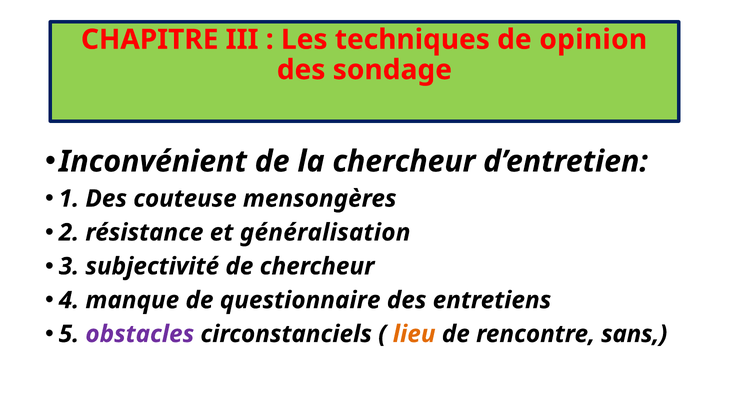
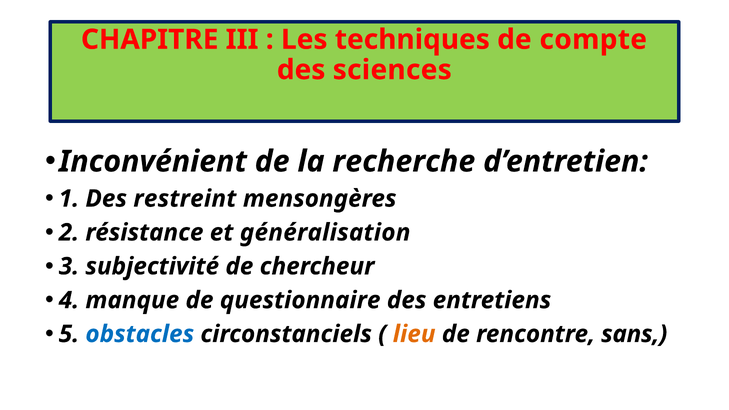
opinion: opinion -> compte
sondage: sondage -> sciences
la chercheur: chercheur -> recherche
couteuse: couteuse -> restreint
obstacles colour: purple -> blue
